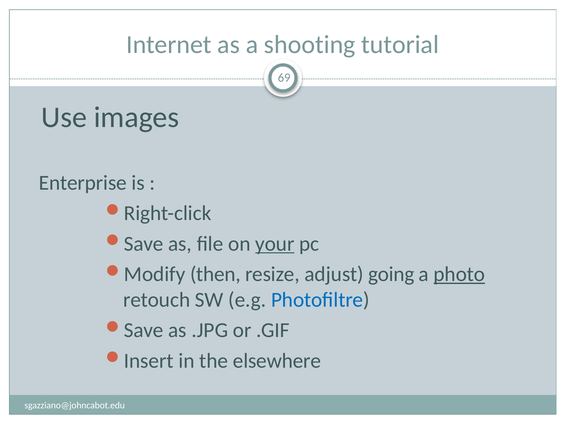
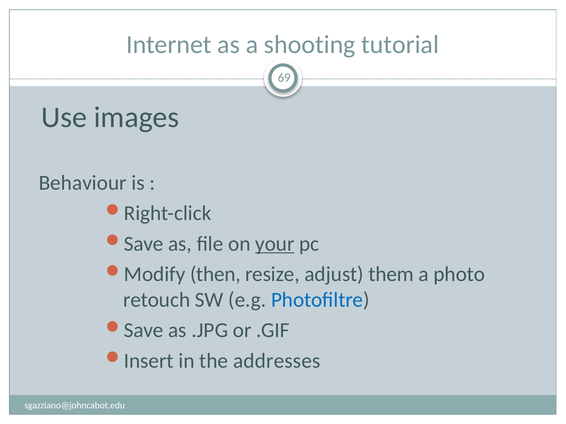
Enterprise: Enterprise -> Behaviour
going: going -> them
photo underline: present -> none
elsewhere: elsewhere -> addresses
